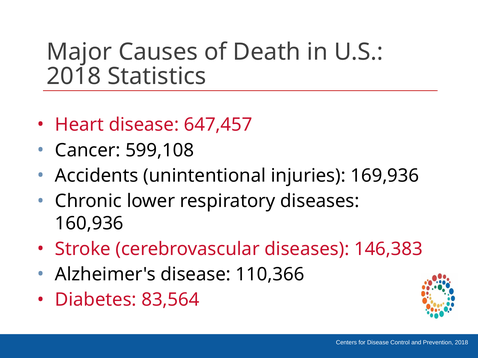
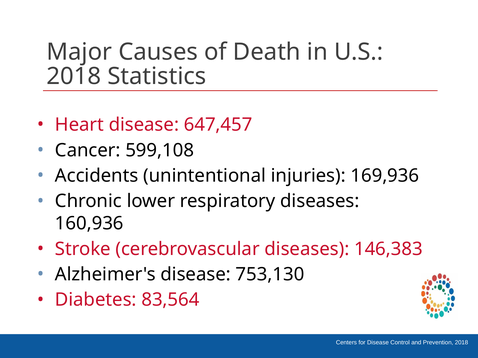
110,366: 110,366 -> 753,130
